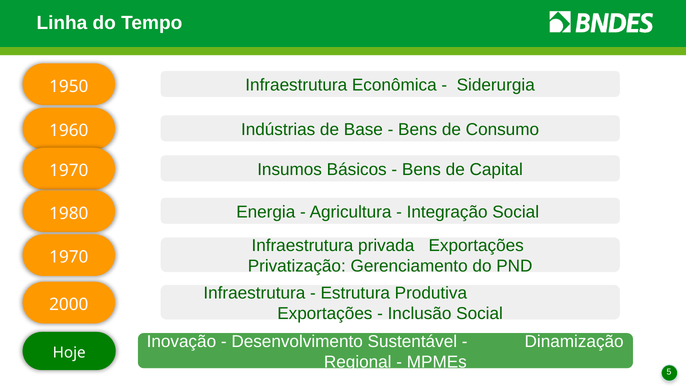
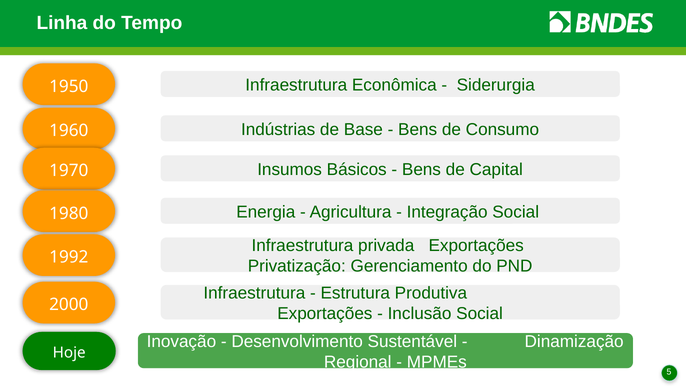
1970 at (69, 257): 1970 -> 1992
